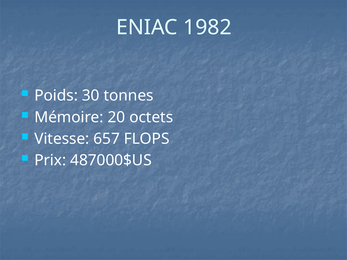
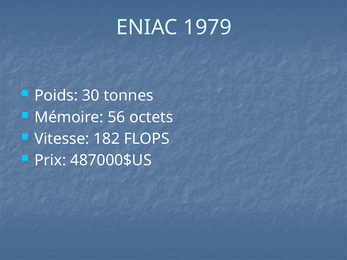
1982: 1982 -> 1979
20: 20 -> 56
657: 657 -> 182
